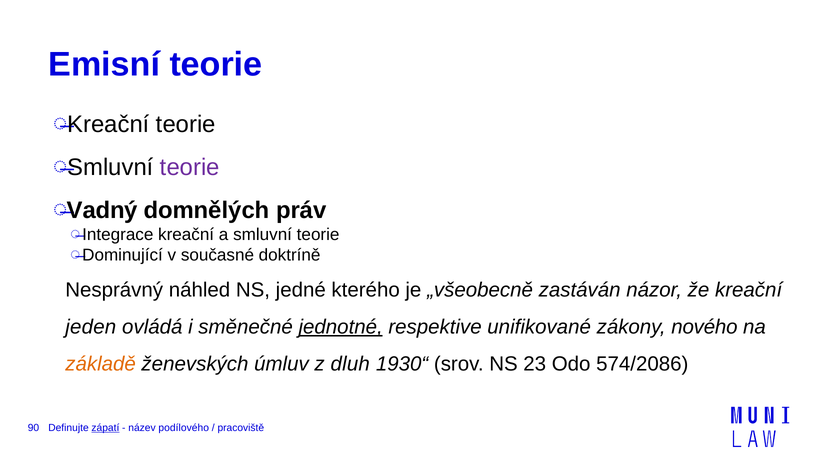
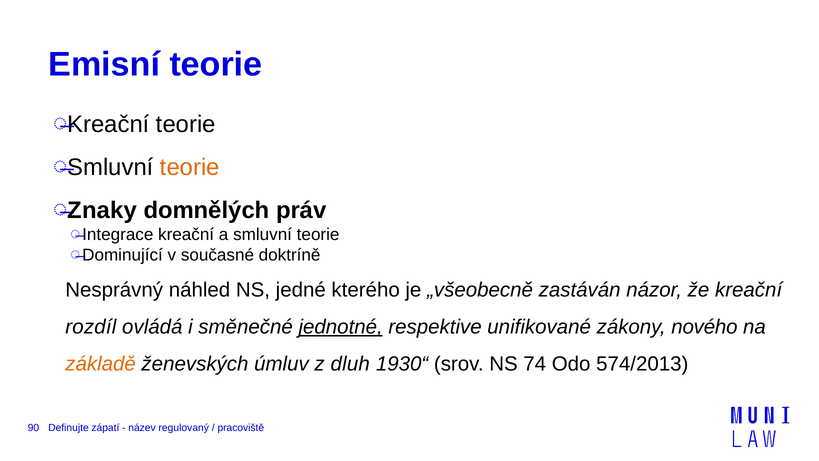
teorie at (190, 167) colour: purple -> orange
Vadný: Vadný -> Znaky
jeden: jeden -> rozdíl
23: 23 -> 74
574/2086: 574/2086 -> 574/2013
zápatí underline: present -> none
podílového: podílového -> regulovaný
